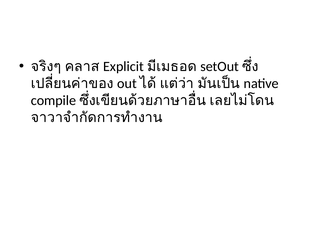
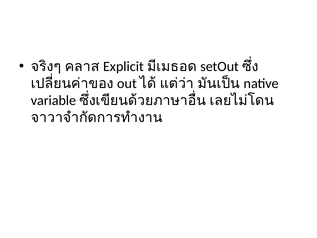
compile: compile -> variable
